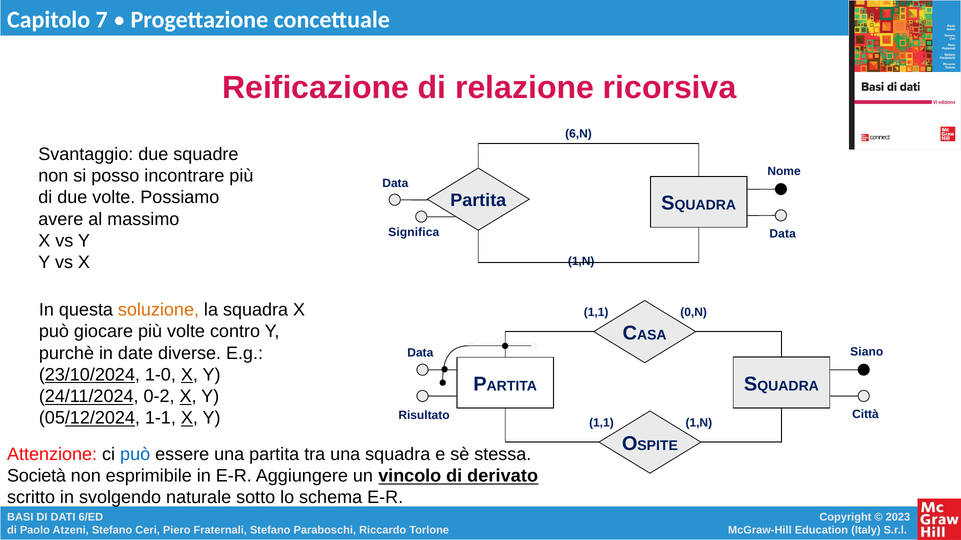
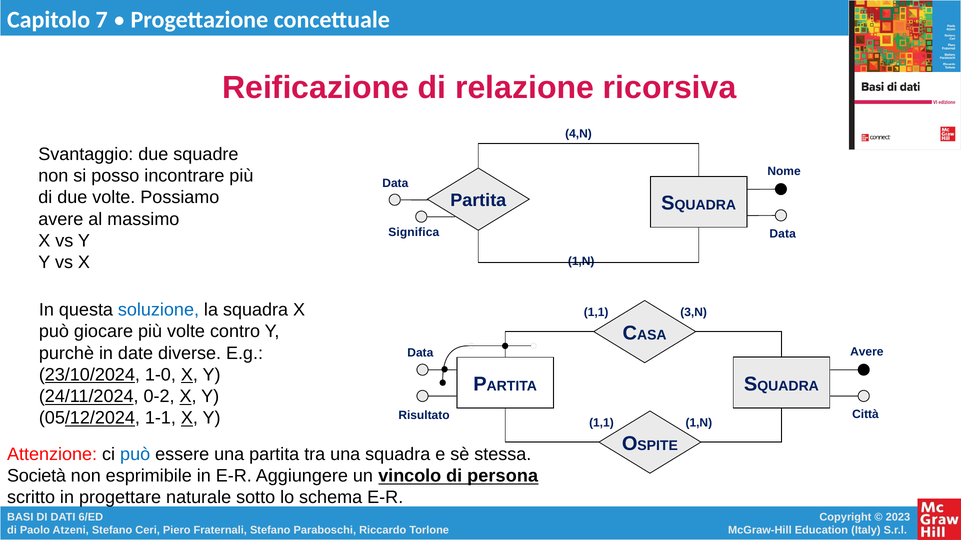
6,N: 6,N -> 4,N
soluzione colour: orange -> blue
0,N: 0,N -> 3,N
Siano at (867, 352): Siano -> Avere
derivato: derivato -> persona
svolgendo: svolgendo -> progettare
